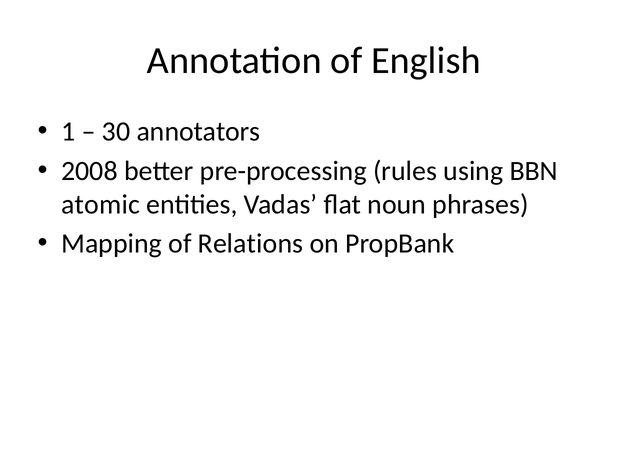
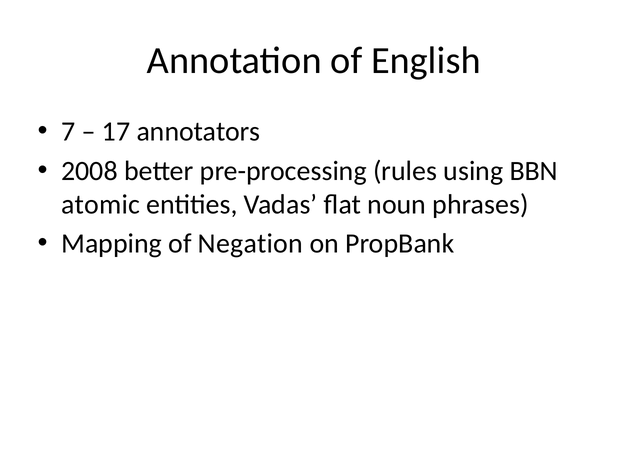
1: 1 -> 7
30: 30 -> 17
Relations: Relations -> Negation
